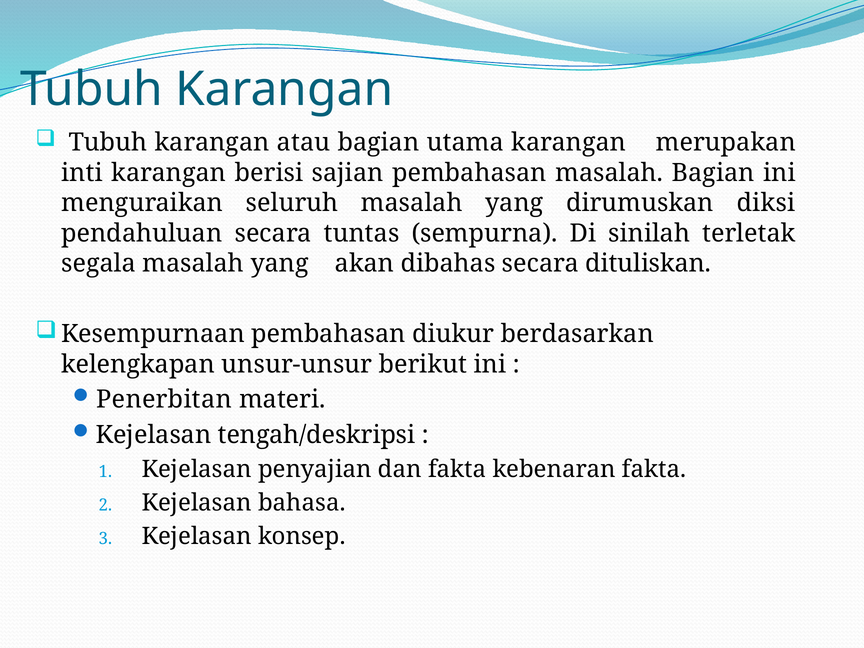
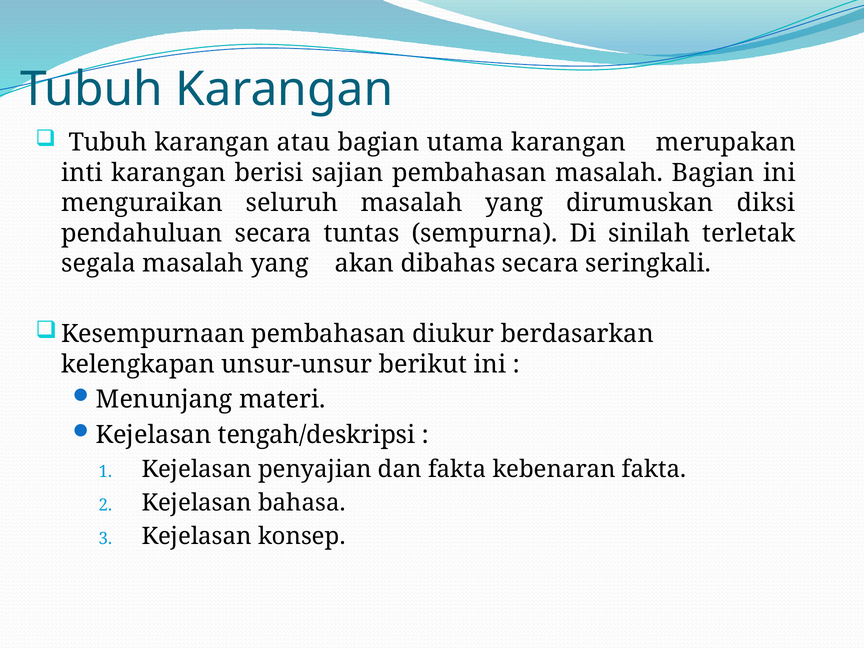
dituliskan: dituliskan -> seringkali
Penerbitan: Penerbitan -> Menunjang
